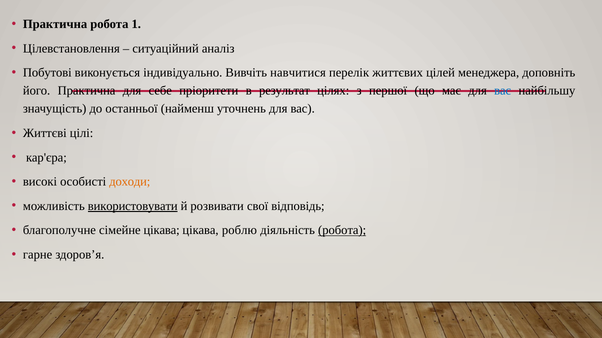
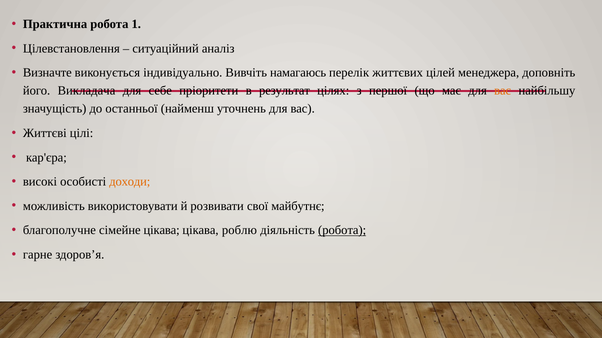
Побутові: Побутові -> Визначте
навчитися: навчитися -> намагаюсь
його Практична: Практична -> Викладача
вас at (503, 91) colour: blue -> orange
використовувати underline: present -> none
відповідь: відповідь -> майбутнє
